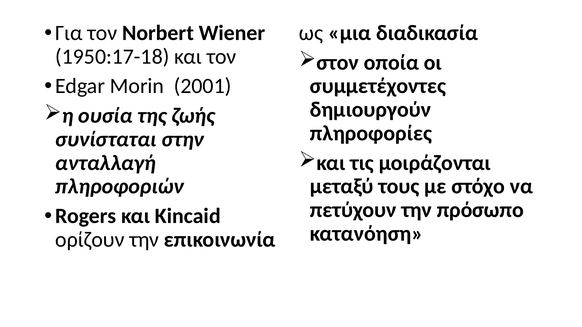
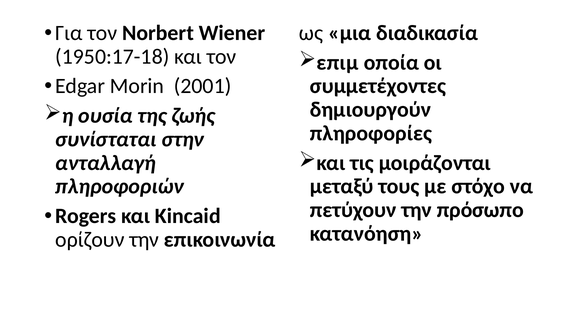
στον: στον -> επιμ
